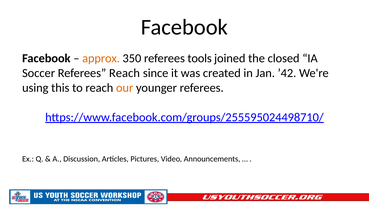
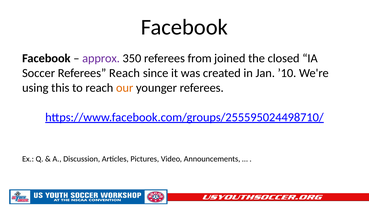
approx colour: orange -> purple
tools: tools -> from
’42: ’42 -> ’10
